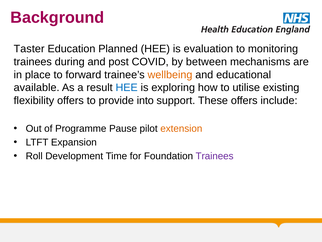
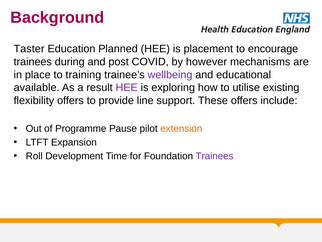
evaluation: evaluation -> placement
monitoring: monitoring -> encourage
between: between -> however
forward: forward -> training
wellbeing colour: orange -> purple
HEE at (127, 87) colour: blue -> purple
into: into -> line
